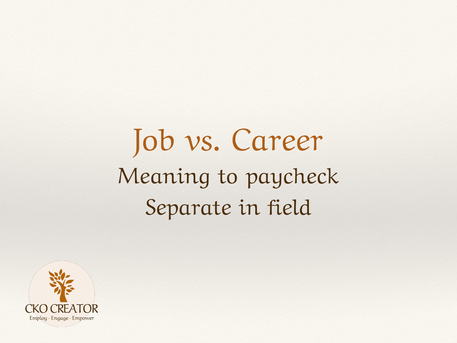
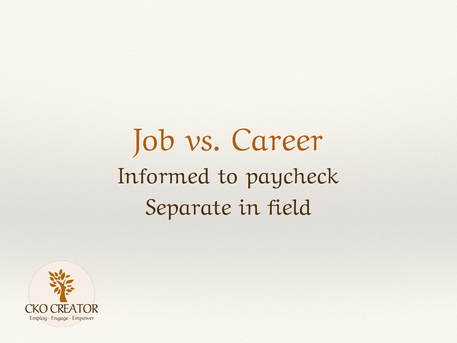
Meaning: Meaning -> Informed
